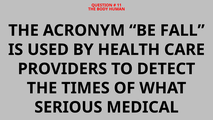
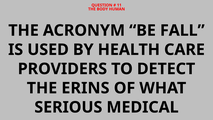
TIMES: TIMES -> ERINS
